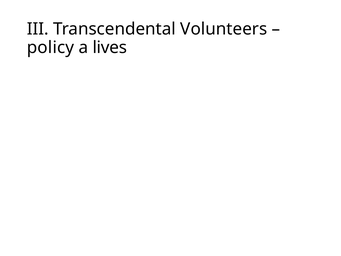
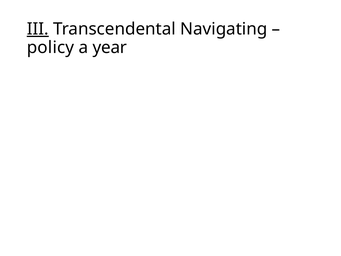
III underline: none -> present
Volunteers: Volunteers -> Navigating
lives: lives -> year
